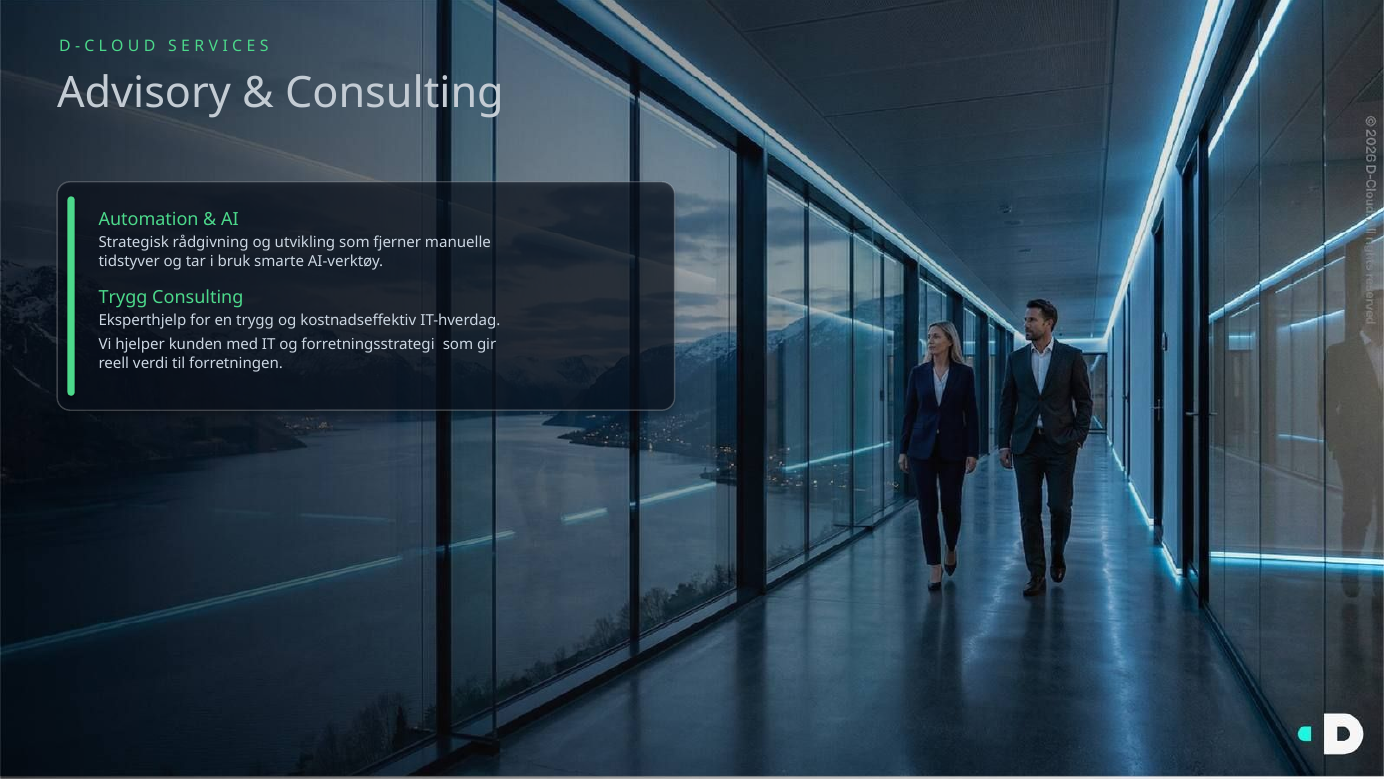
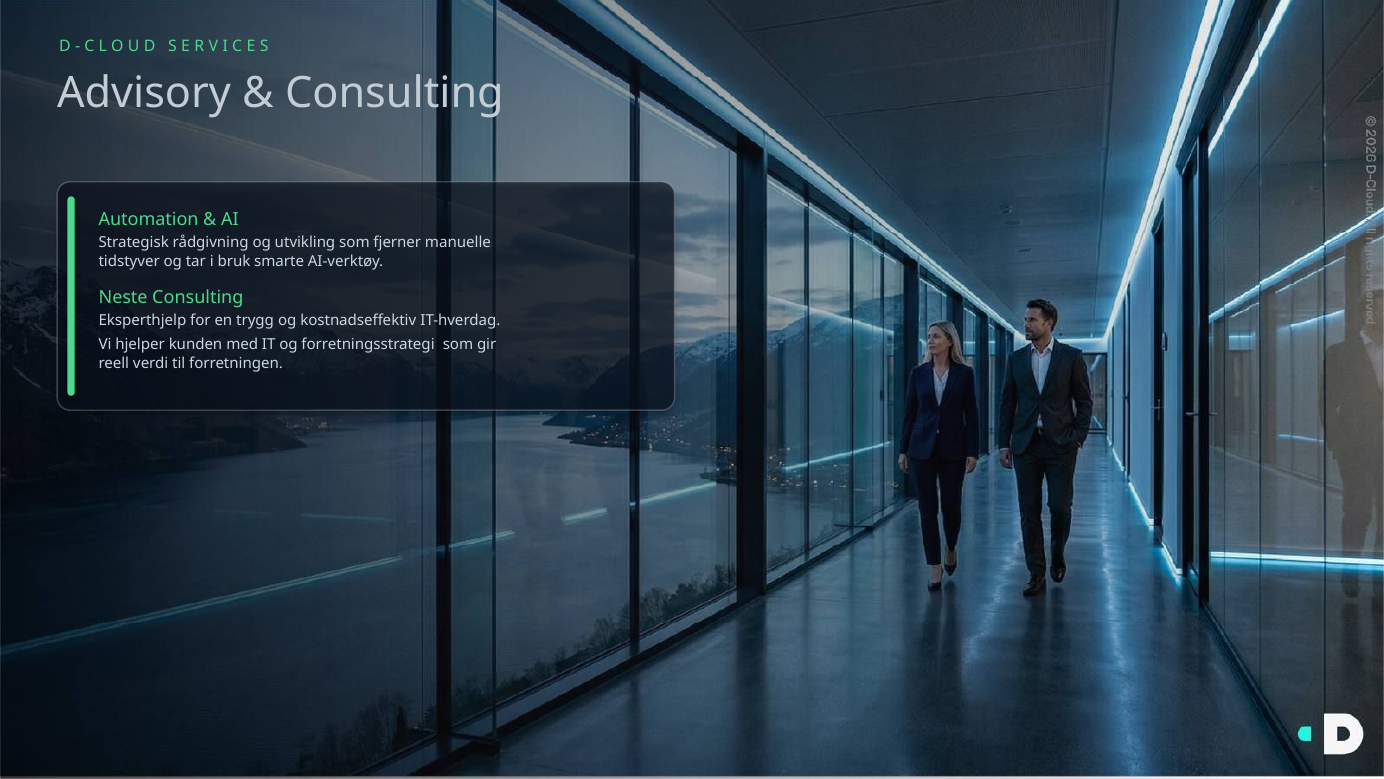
Trygg at (123, 298): Trygg -> Neste
